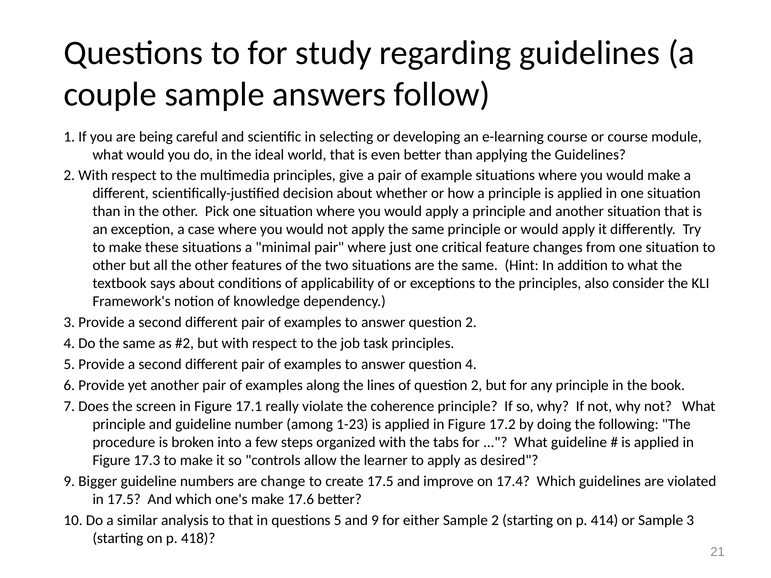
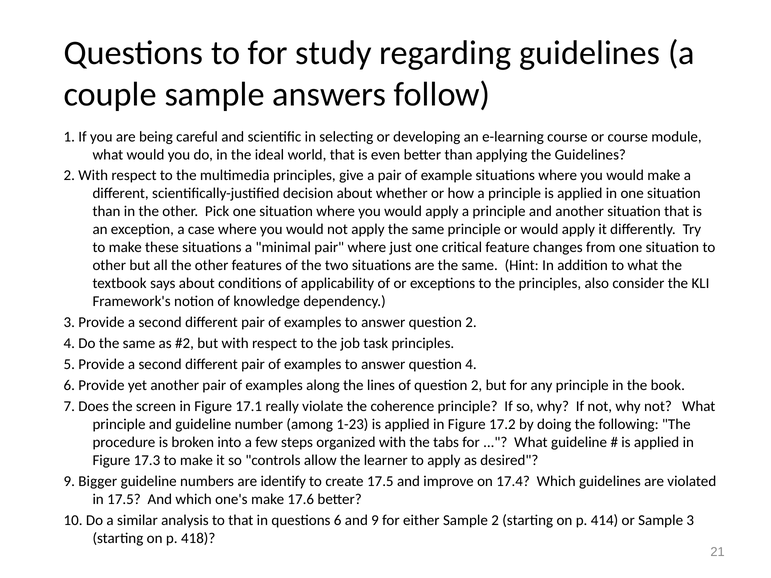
change: change -> identify
questions 5: 5 -> 6
